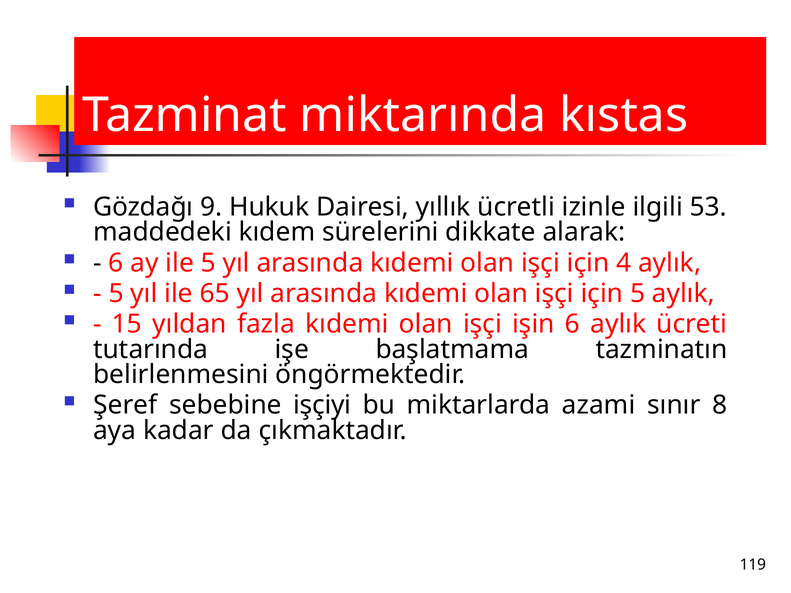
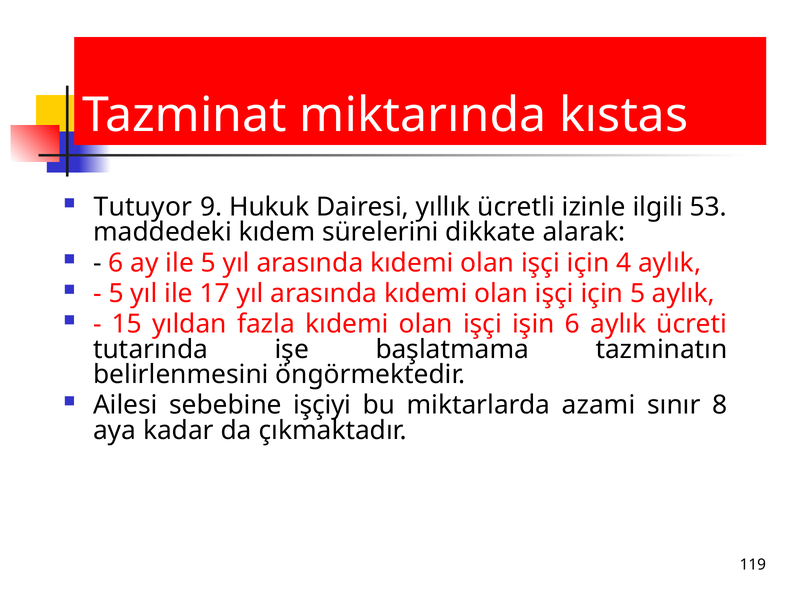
Gözdağı: Gözdağı -> Tutuyor
65: 65 -> 17
Şeref: Şeref -> Ailesi
